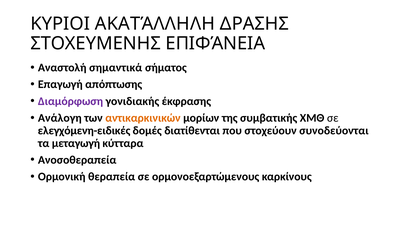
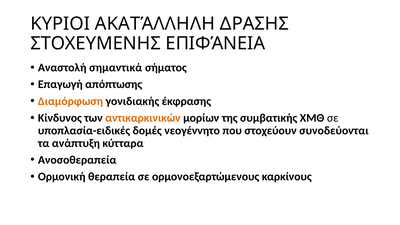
Διαμόρφωση colour: purple -> orange
Ανάλογη: Ανάλογη -> Κίνδυνος
ελεγχόμενη-ειδικές: ελεγχόμενη-ειδικές -> υποπλασία-ειδικές
διατίθενται: διατίθενται -> νεογέννητο
μεταγωγή: μεταγωγή -> ανάπτυξη
